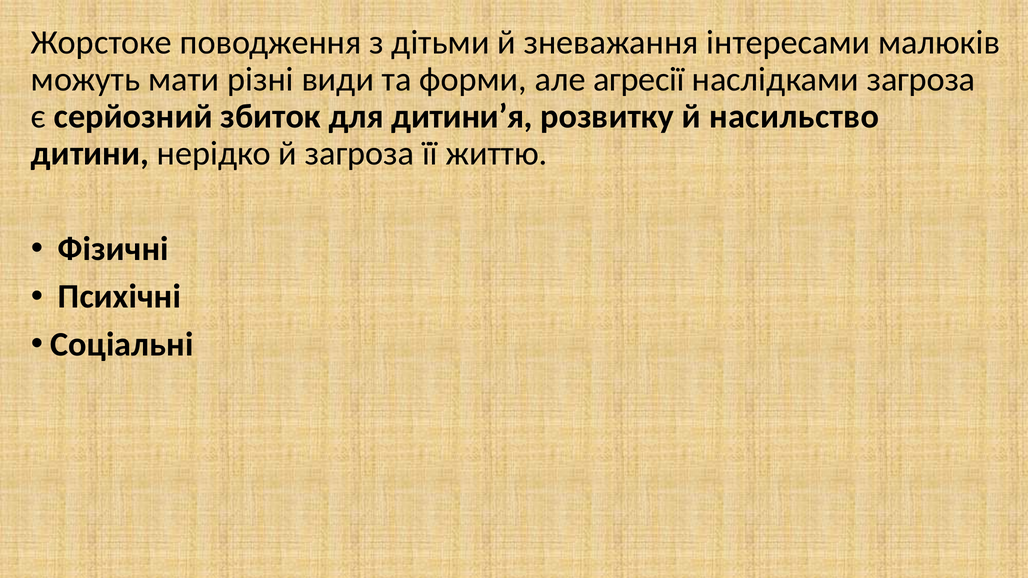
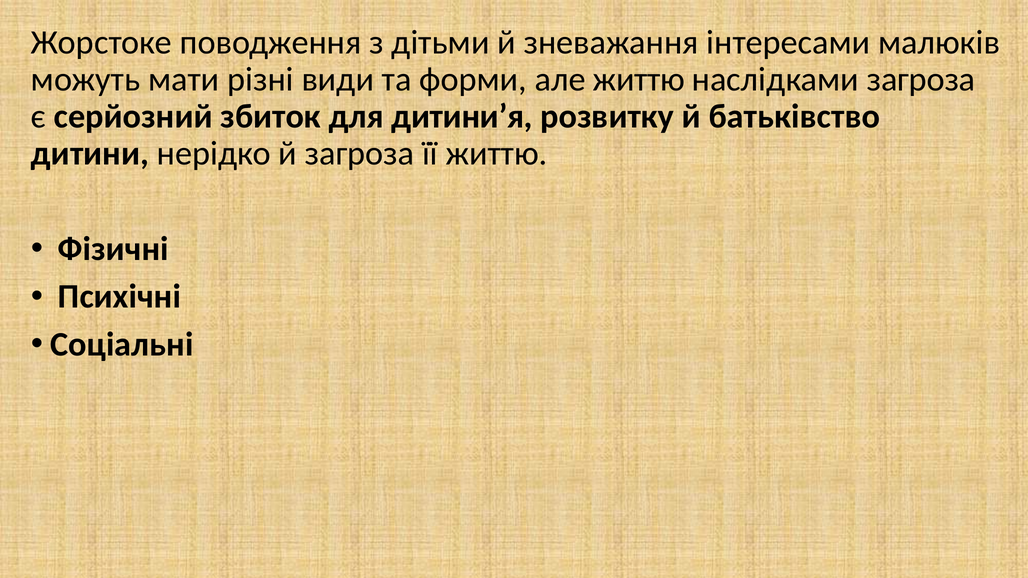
але агресії: агресії -> життю
насильство: насильство -> батьківство
